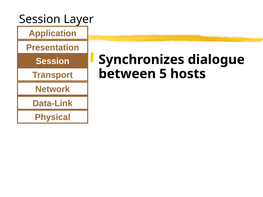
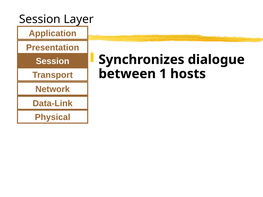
5: 5 -> 1
